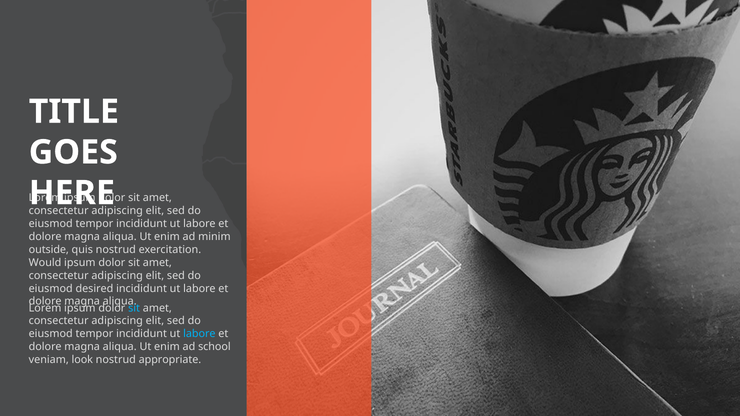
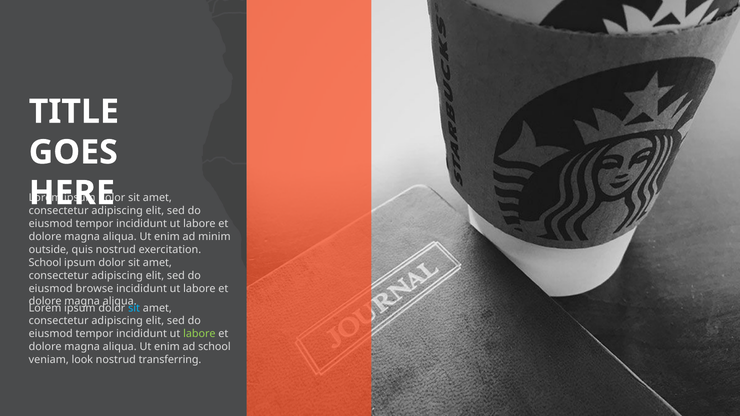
Would at (45, 263): Would -> School
desired: desired -> browse
labore at (199, 334) colour: light blue -> light green
appropriate: appropriate -> transferring
